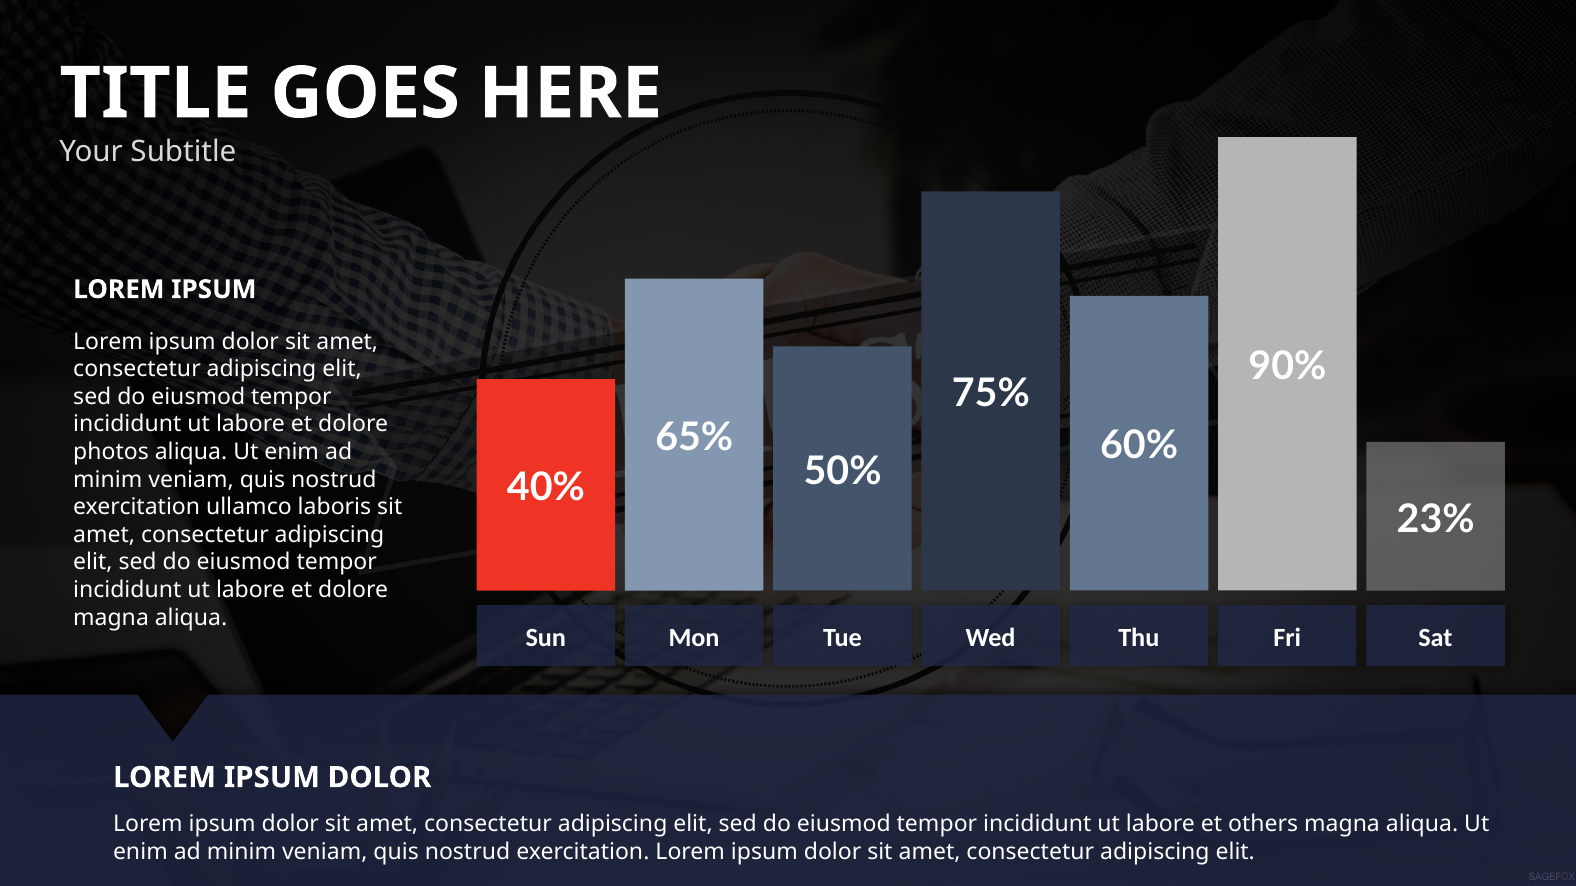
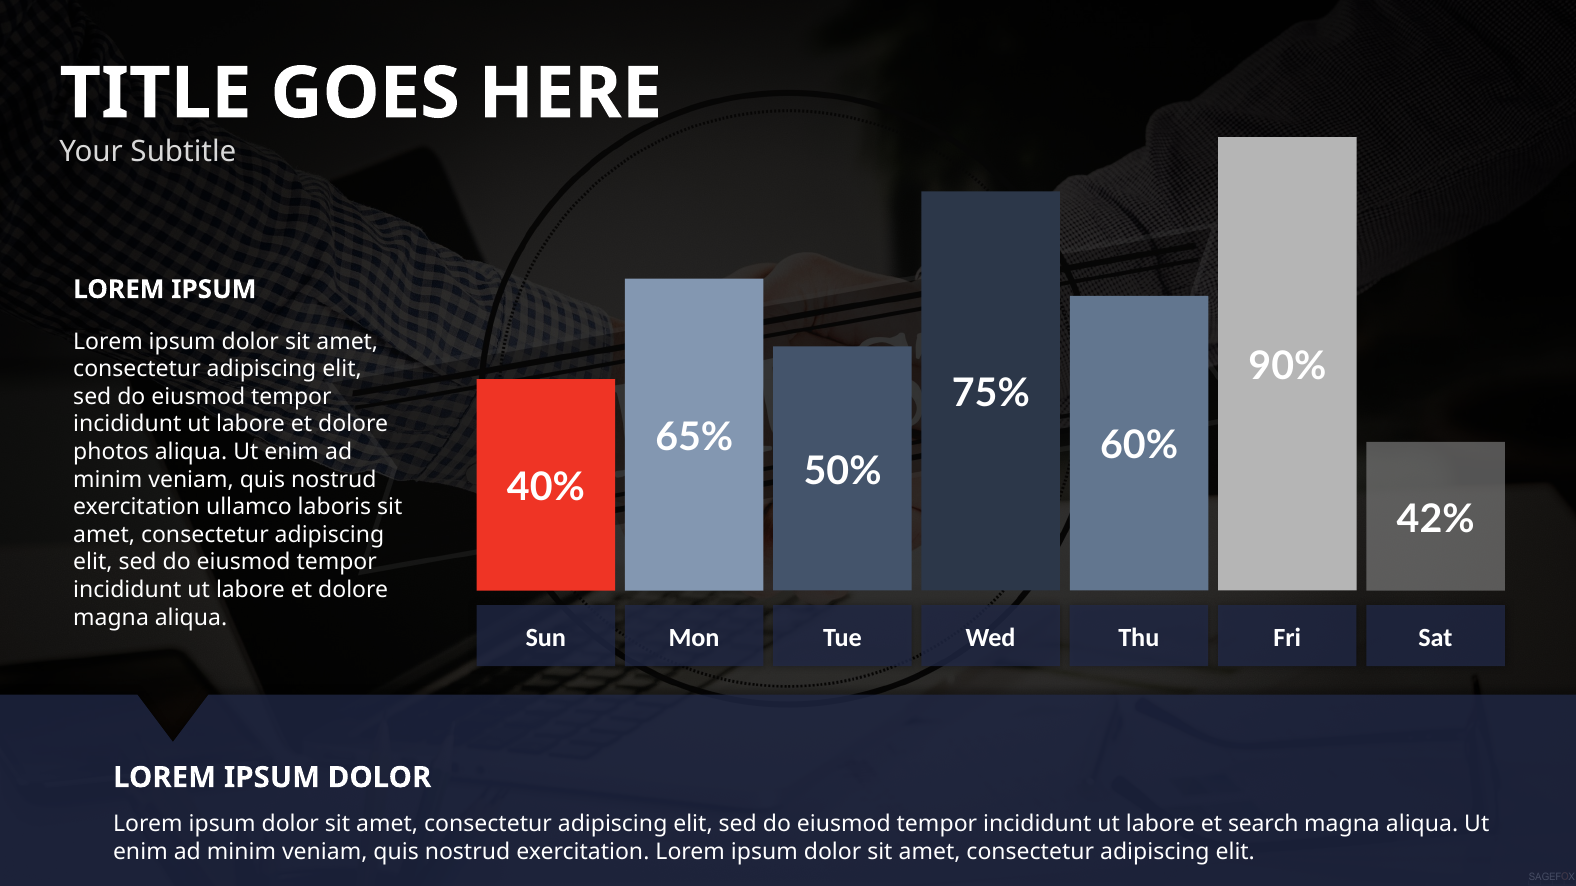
23%: 23% -> 42%
others: others -> search
